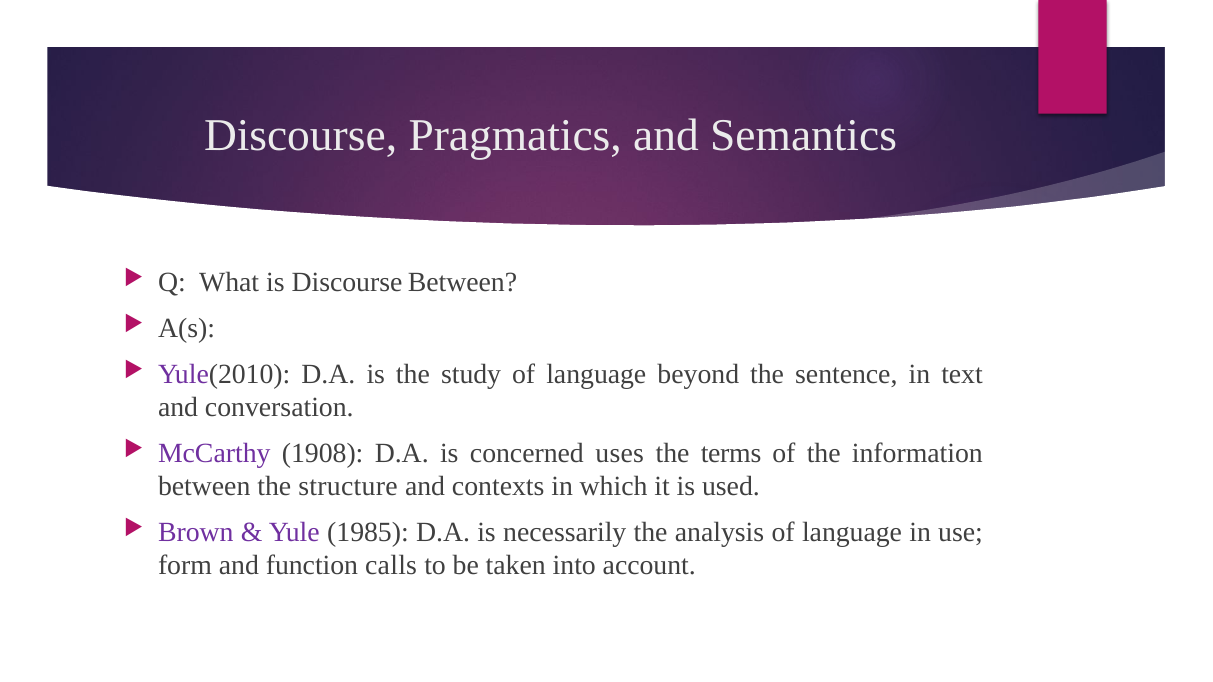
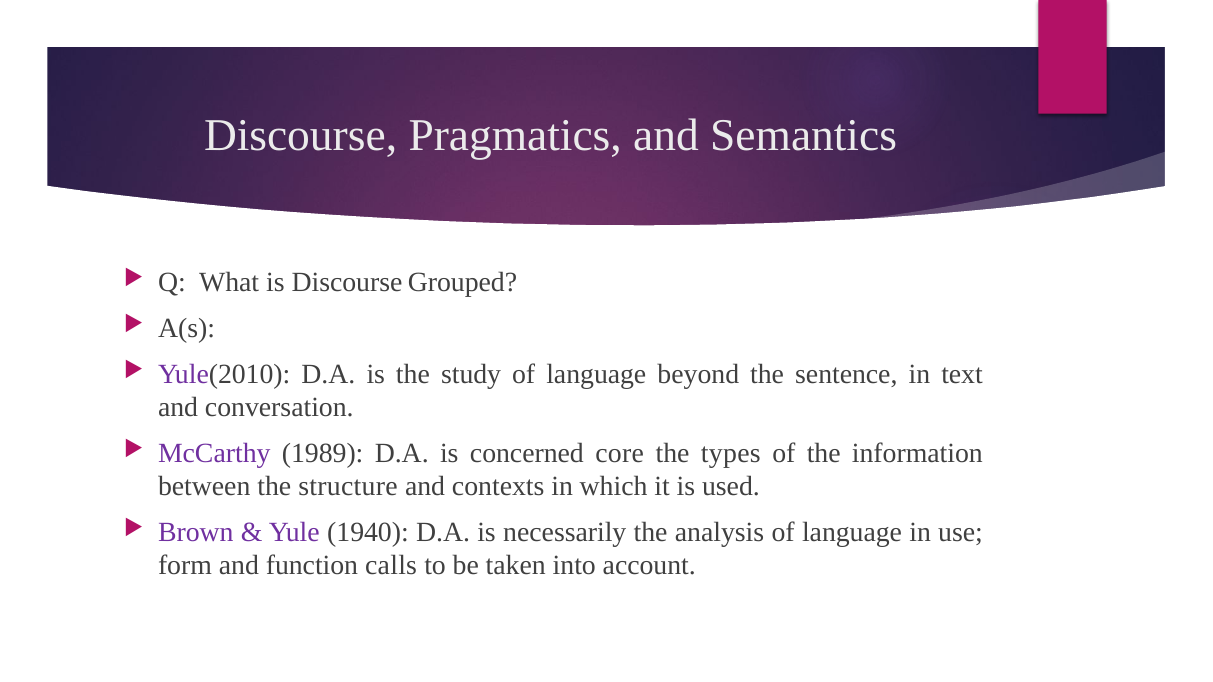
Discourse Between: Between -> Grouped
1908: 1908 -> 1989
uses: uses -> core
terms: terms -> types
1985: 1985 -> 1940
